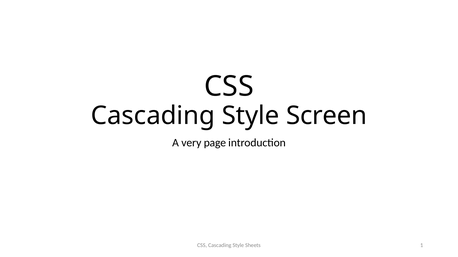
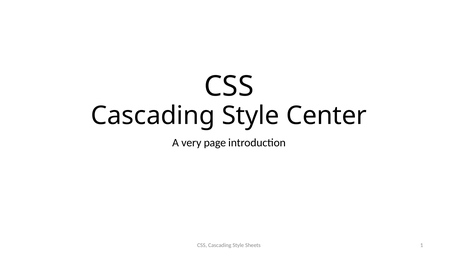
Screen: Screen -> Center
